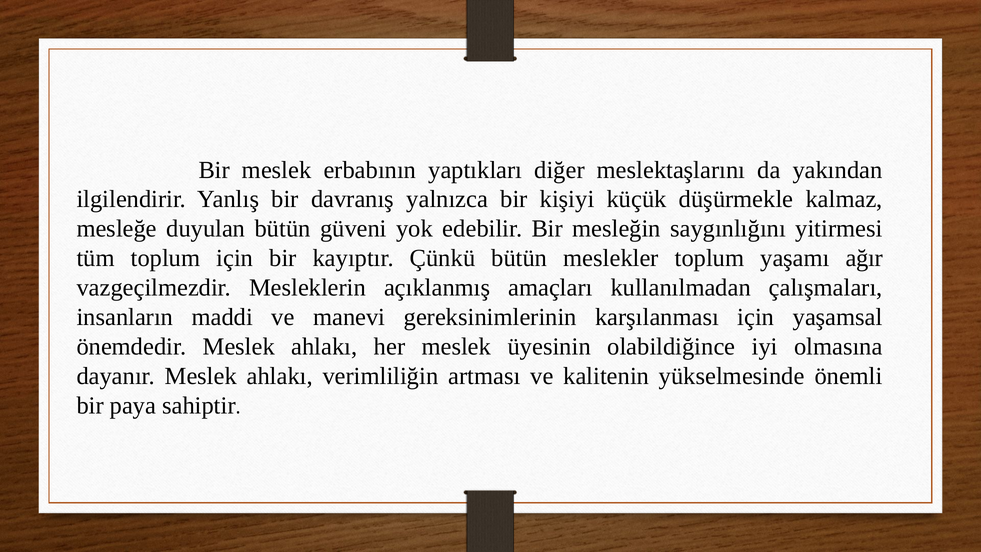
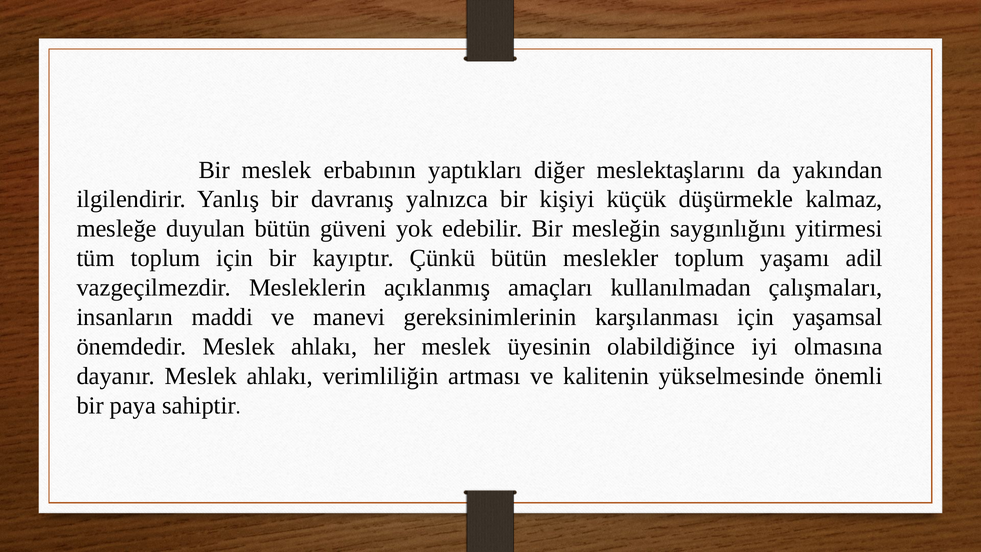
ağır: ağır -> adil
